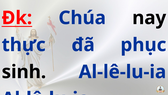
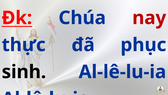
nay colour: black -> red
